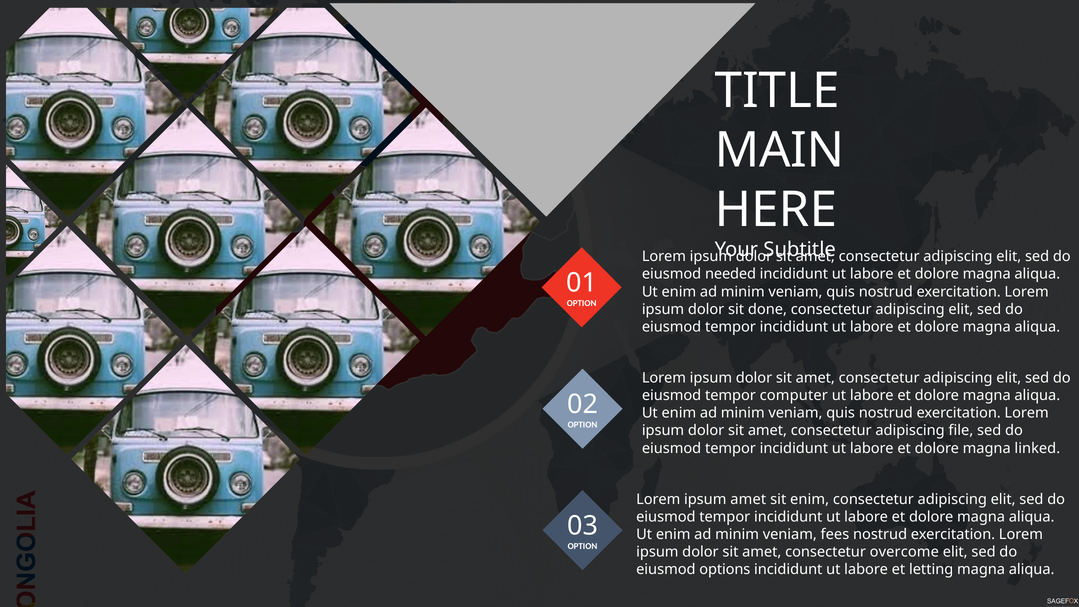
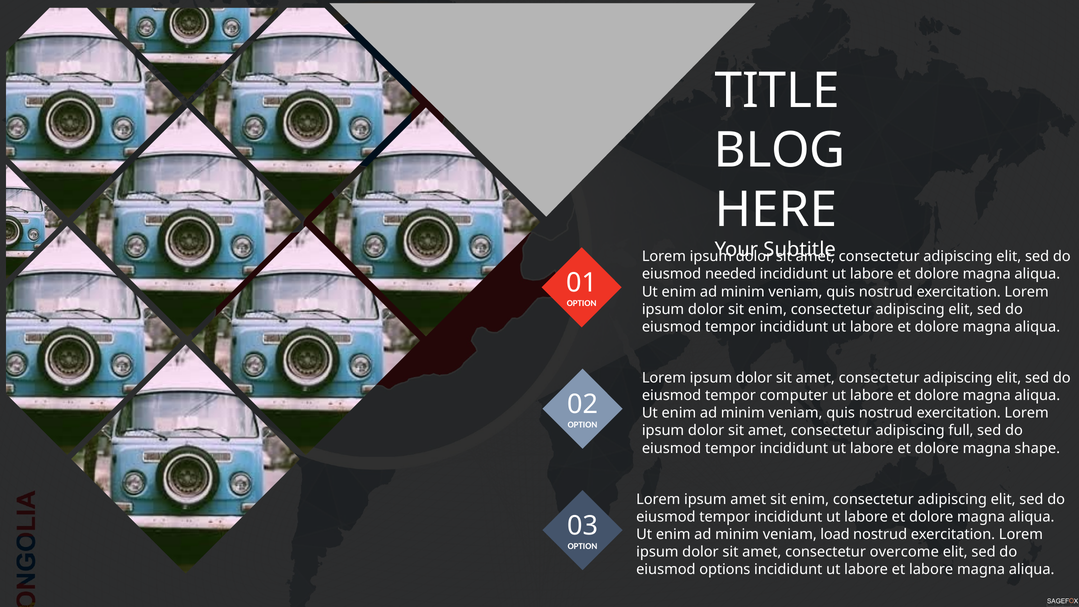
MAIN: MAIN -> BLOG
dolor sit done: done -> enim
file: file -> full
linked: linked -> shape
fees: fees -> load
et letting: letting -> labore
